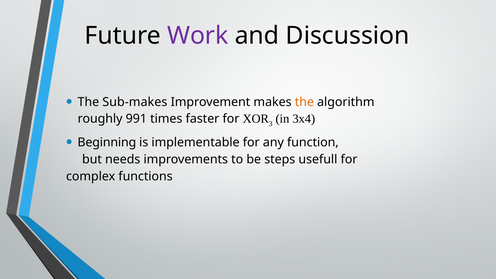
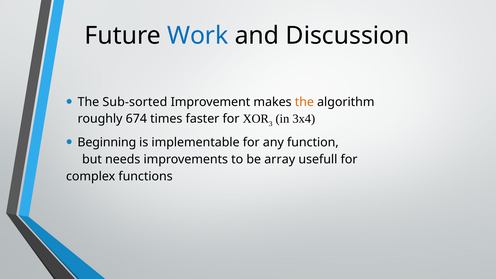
Work colour: purple -> blue
Sub-makes: Sub-makes -> Sub-sorted
991: 991 -> 674
steps: steps -> array
